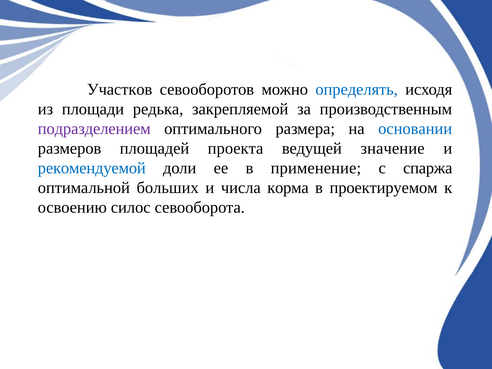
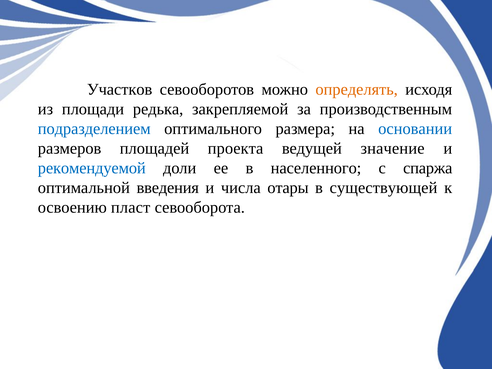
определять colour: blue -> orange
подразделением colour: purple -> blue
применение: применение -> населенного
больших: больших -> введения
корма: корма -> отары
проектируемом: проектируемом -> существующей
силос: силос -> пласт
